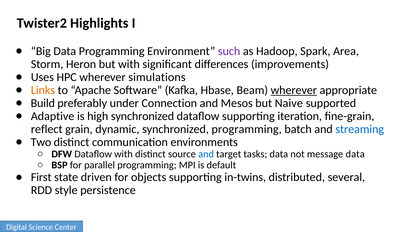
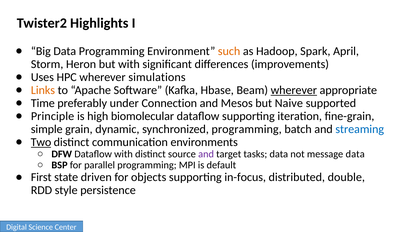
such colour: purple -> orange
Area: Area -> April
Build: Build -> Time
Adaptive: Adaptive -> Principle
high synchronized: synchronized -> biomolecular
reflect: reflect -> simple
Two underline: none -> present
and at (206, 154) colour: blue -> purple
in-twins: in-twins -> in-focus
several: several -> double
